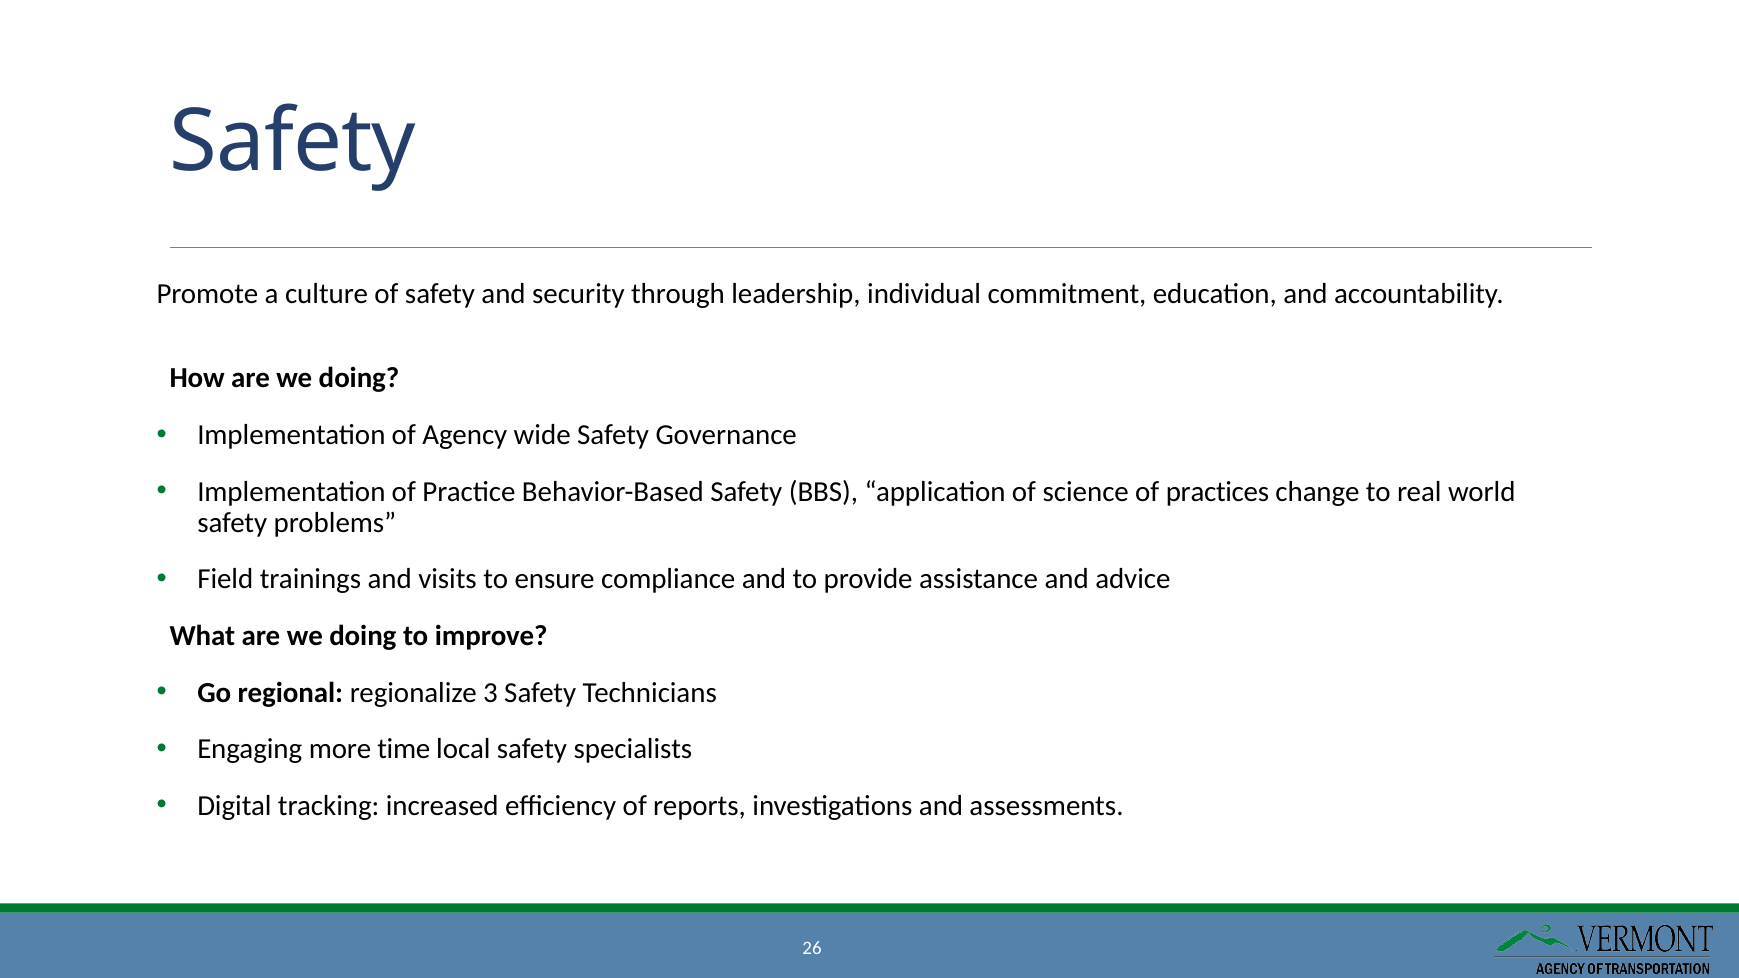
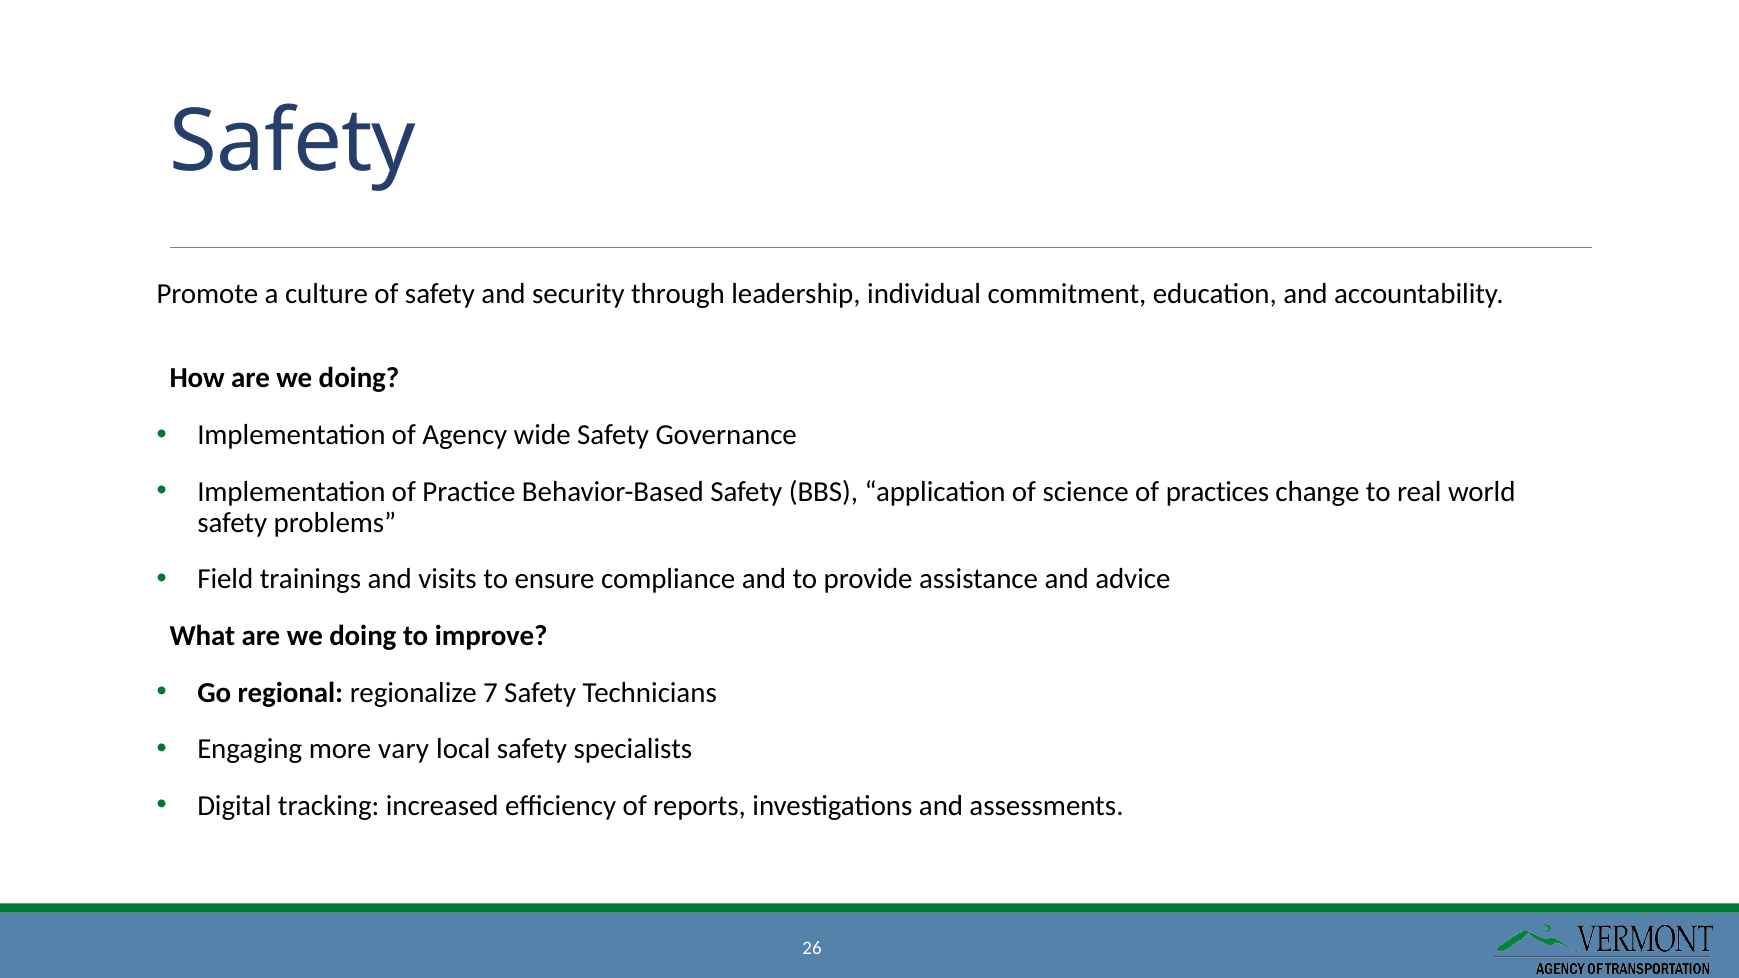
3: 3 -> 7
time: time -> vary
